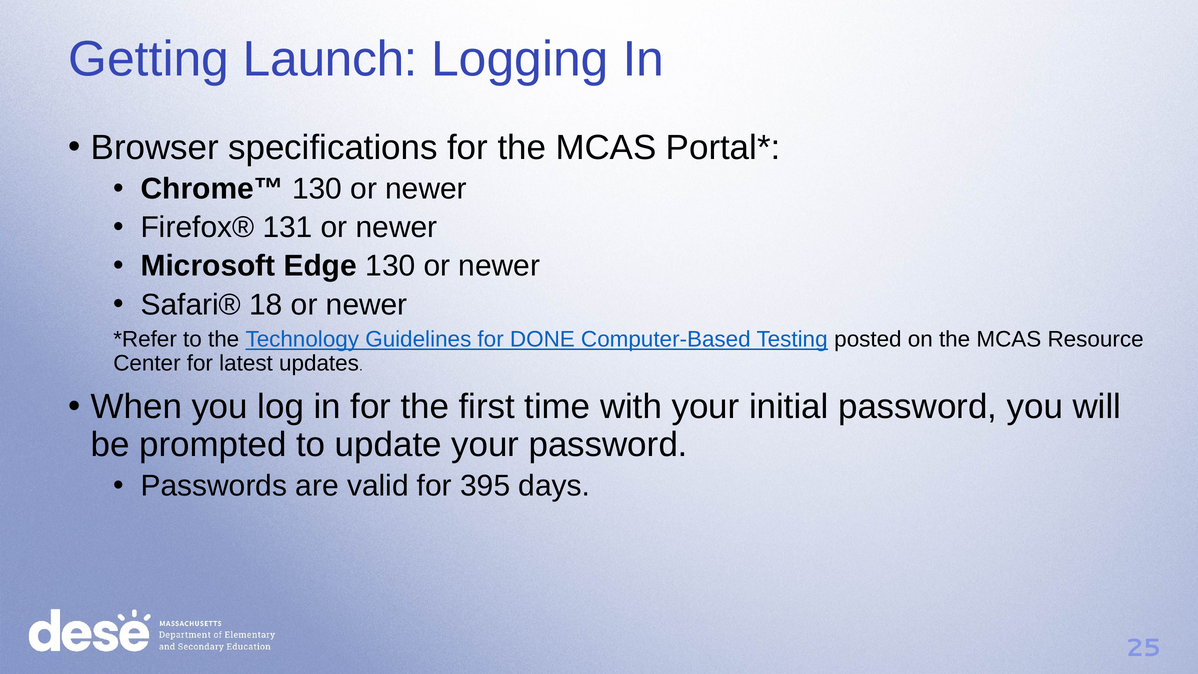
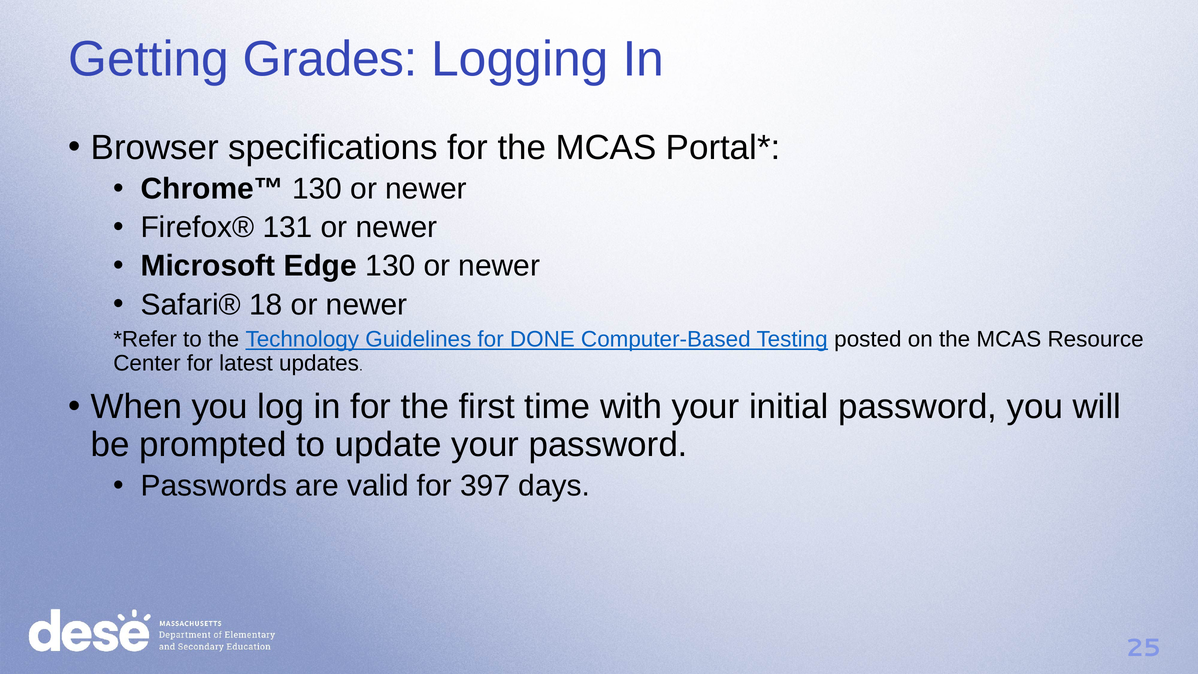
Launch: Launch -> Grades
395: 395 -> 397
